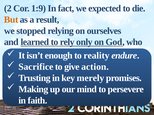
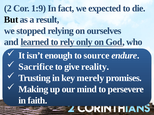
But colour: orange -> black
reality: reality -> source
action: action -> reality
